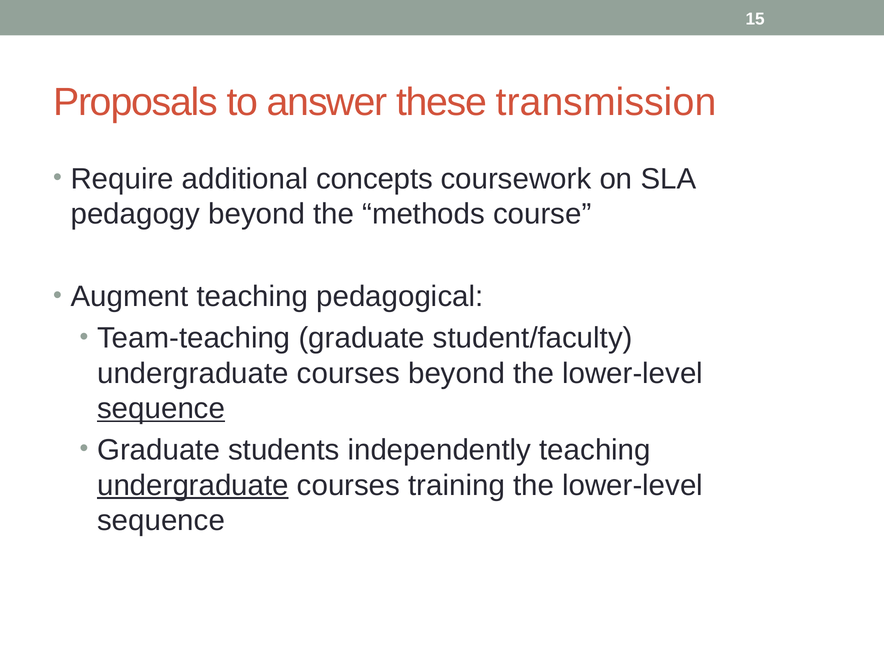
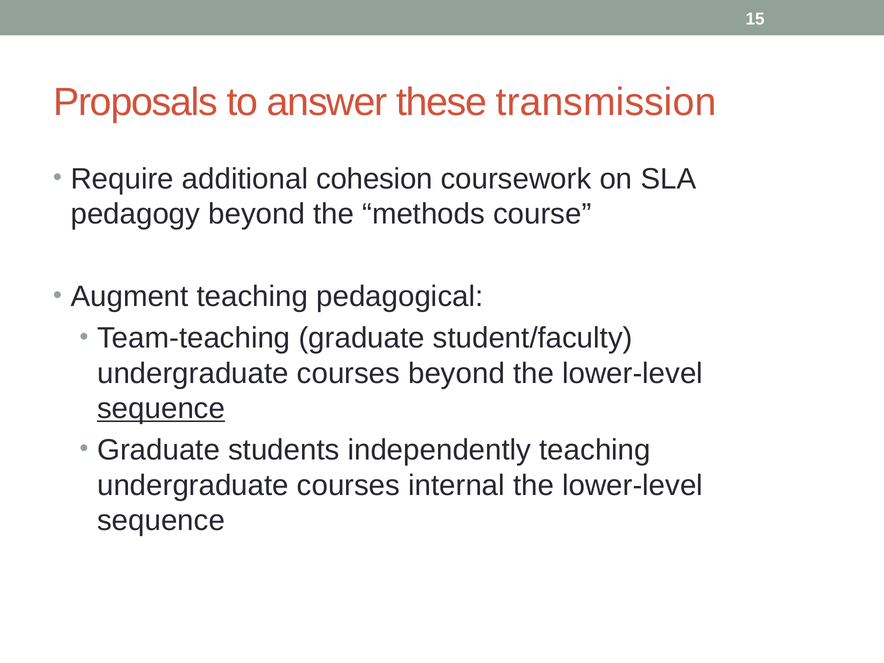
concepts: concepts -> cohesion
undergraduate at (193, 485) underline: present -> none
training: training -> internal
